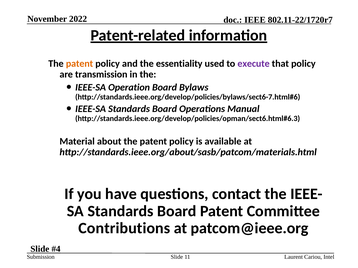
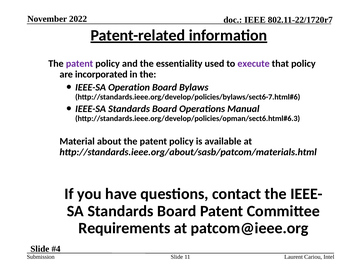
patent at (80, 64) colour: orange -> purple
transmission: transmission -> incorporated
Contributions: Contributions -> Requirements
